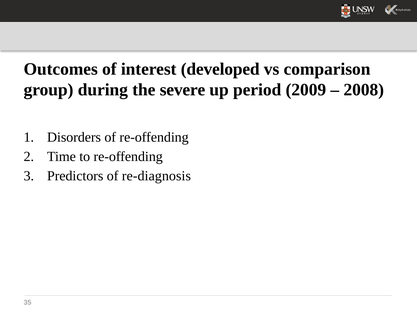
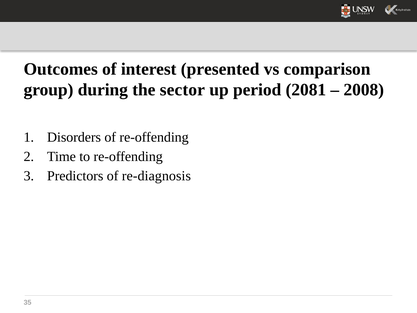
developed: developed -> presented
severe: severe -> sector
2009: 2009 -> 2081
